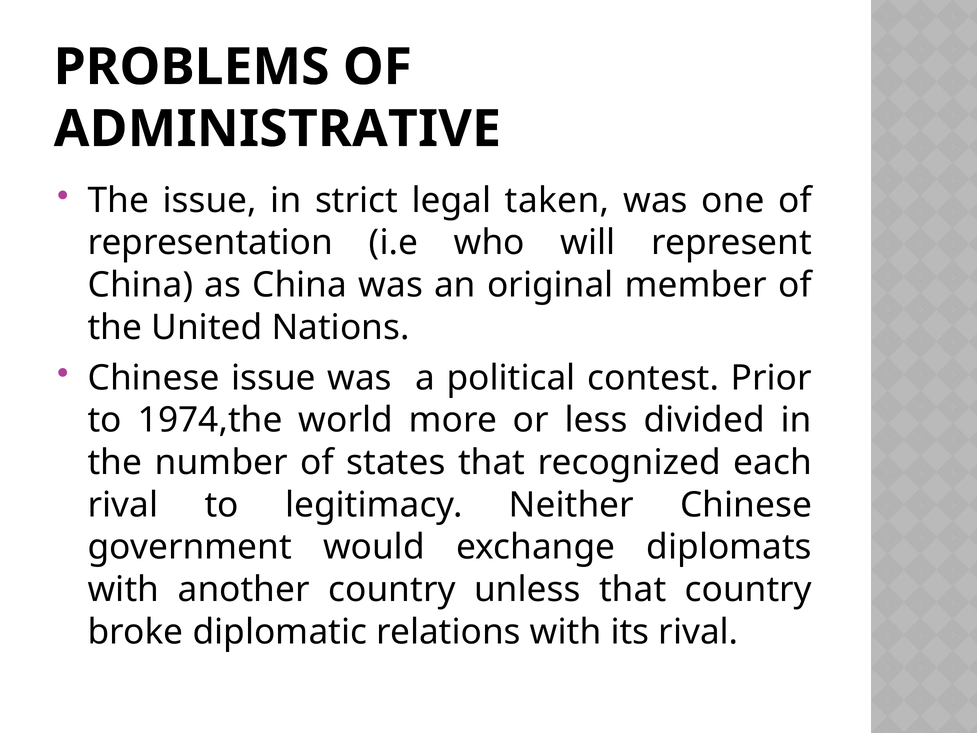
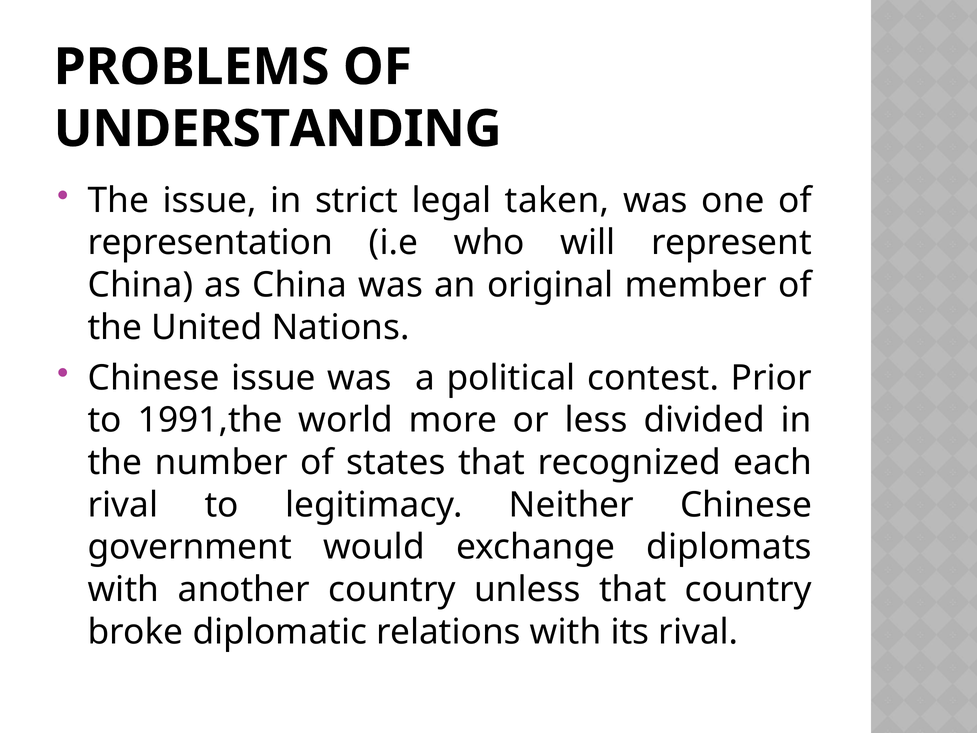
ADMINISTRATIVE: ADMINISTRATIVE -> UNDERSTANDING
1974,the: 1974,the -> 1991,the
